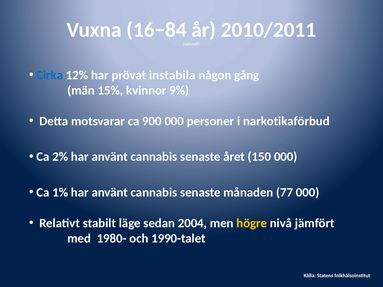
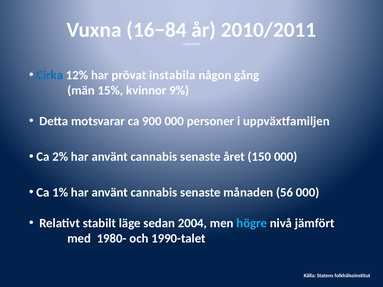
narkotikaförbud: narkotikaförbud -> uppväxtfamiljen
77: 77 -> 56
högre colour: yellow -> light blue
